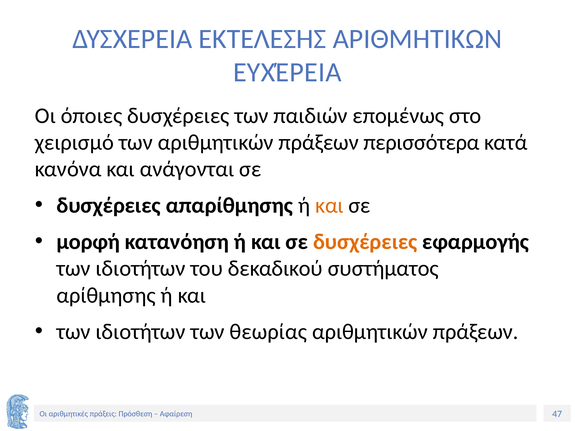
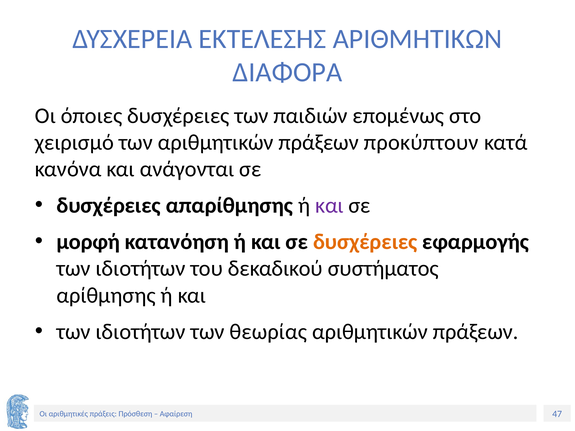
ΕΥΧΈΡΕΙΑ: ΕΥΧΈΡΕΙΑ -> ΔΙΑΦΟΡΑ
περισσότερα: περισσότερα -> προκύπτουν
και at (329, 206) colour: orange -> purple
